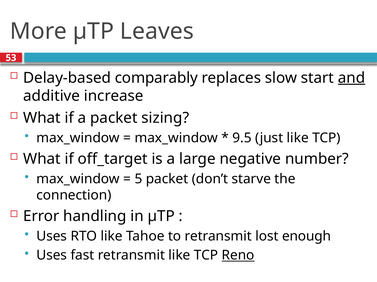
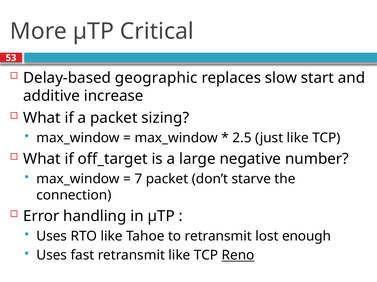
Leaves: Leaves -> Critical
comparably: comparably -> geographic
and underline: present -> none
9.5: 9.5 -> 2.5
5: 5 -> 7
